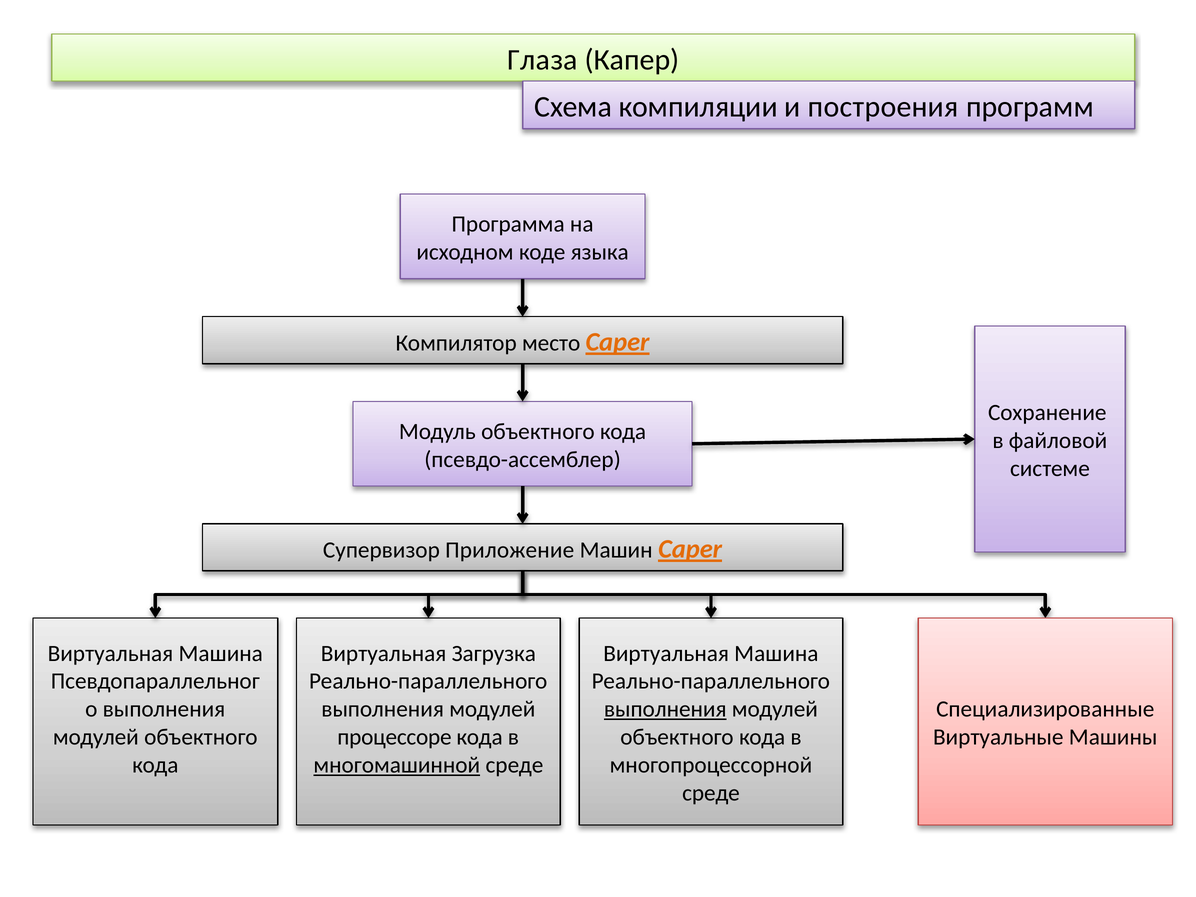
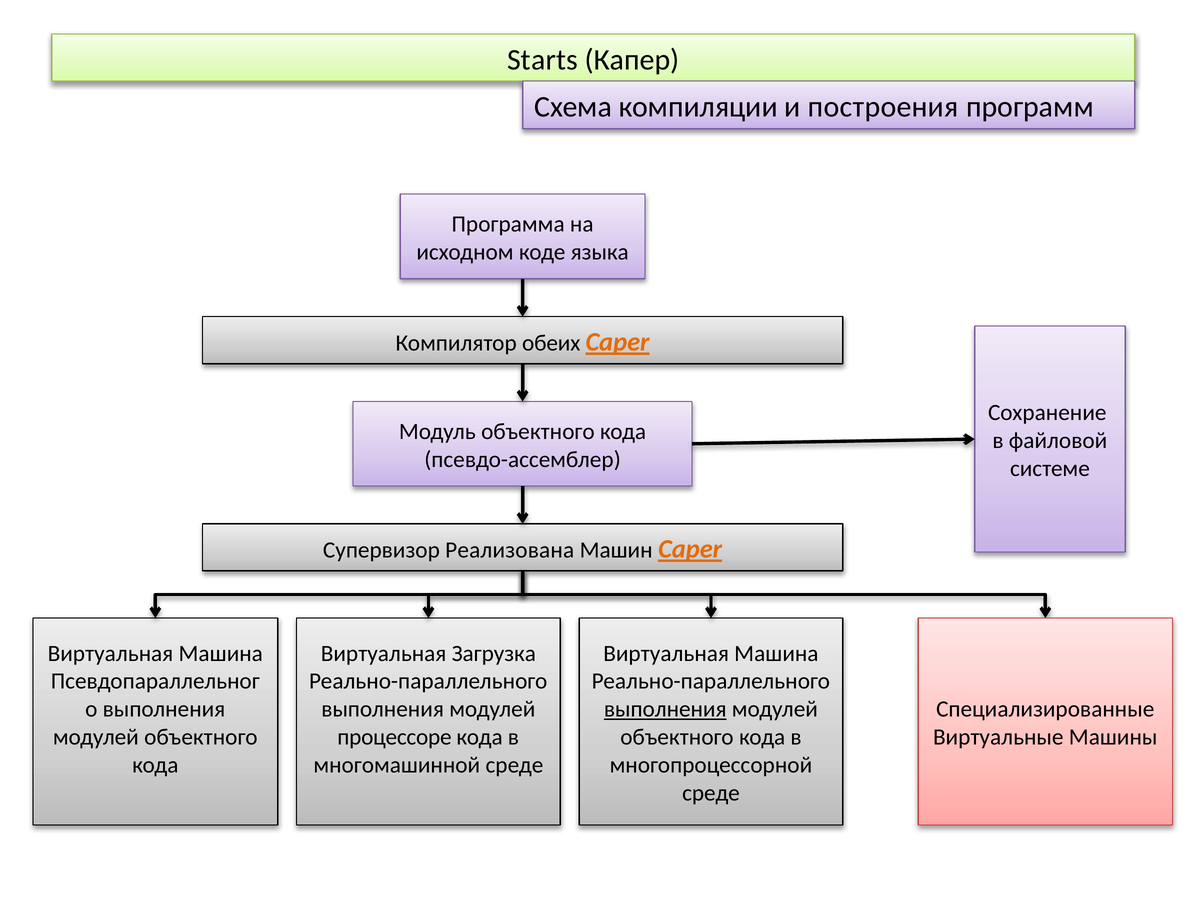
Глаза: Глаза -> Starts
место: место -> обеих
Приложение: Приложение -> Реализована
многомашинной underline: present -> none
